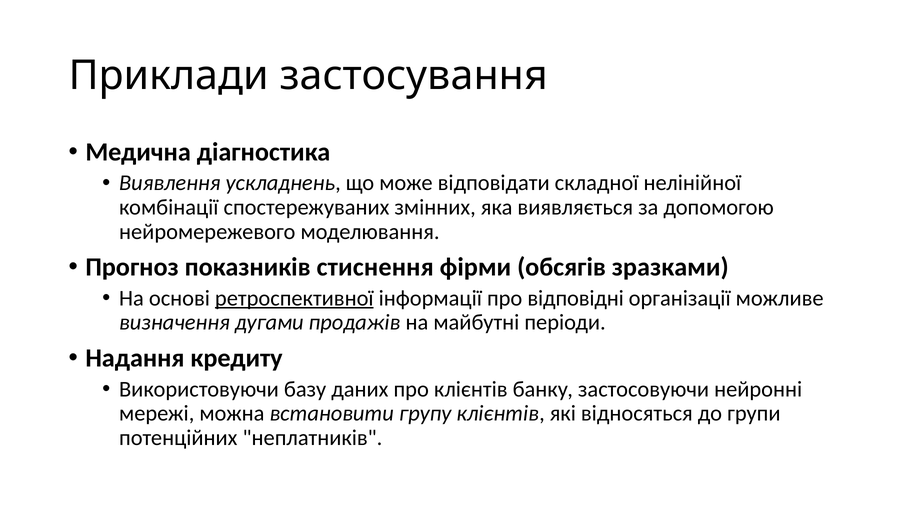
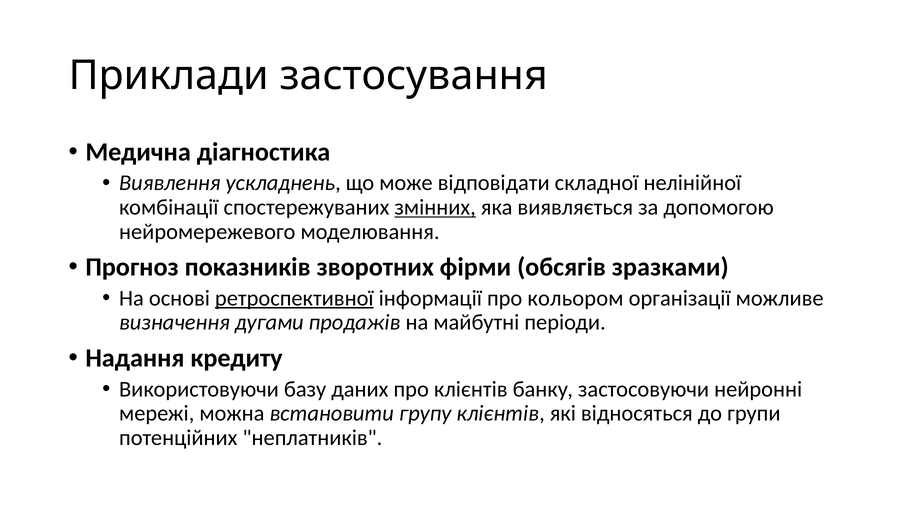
змінних underline: none -> present
стиснення: стиснення -> зворотних
відповідні: відповідні -> кольором
